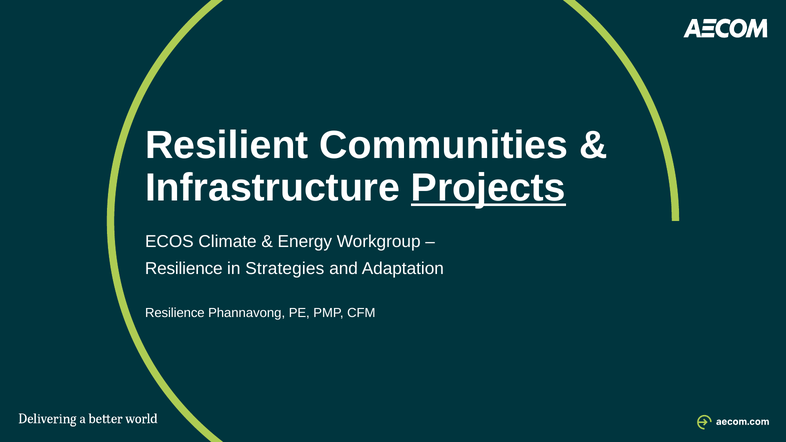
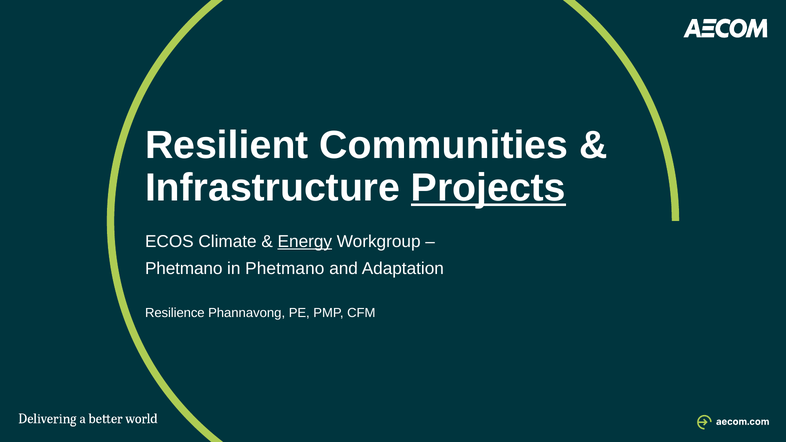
Energy underline: none -> present
Resilience at (184, 269): Resilience -> Phetmano
in Strategies: Strategies -> Phetmano
